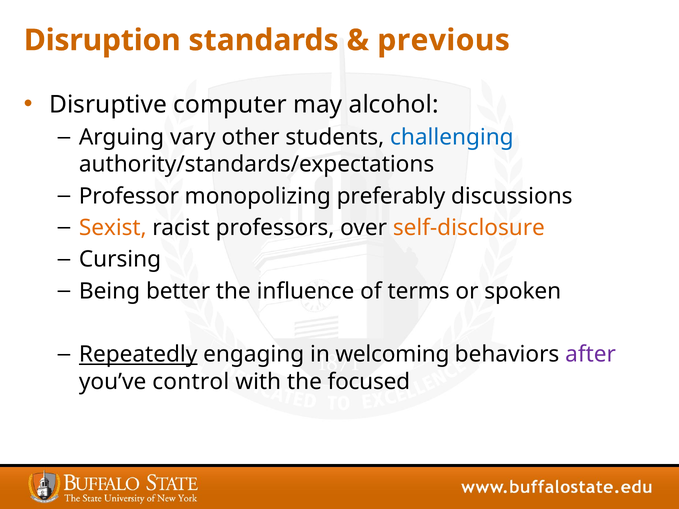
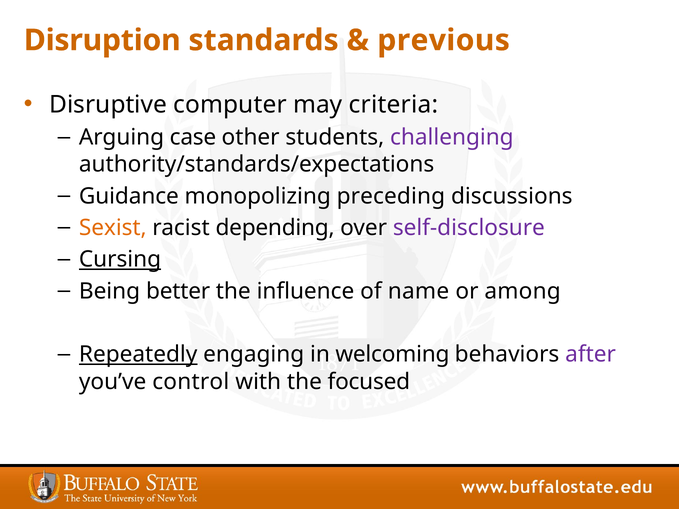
alcohol: alcohol -> criteria
vary: vary -> case
challenging colour: blue -> purple
Professor: Professor -> Guidance
preferably: preferably -> preceding
professors: professors -> depending
self-disclosure colour: orange -> purple
Cursing underline: none -> present
terms: terms -> name
spoken: spoken -> among
